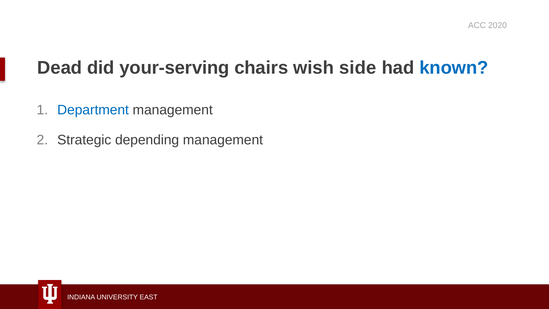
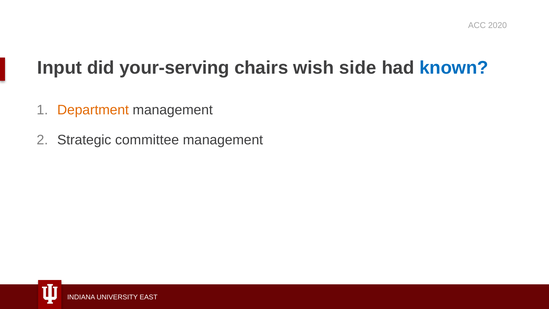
Dead: Dead -> Input
Department colour: blue -> orange
depending: depending -> committee
